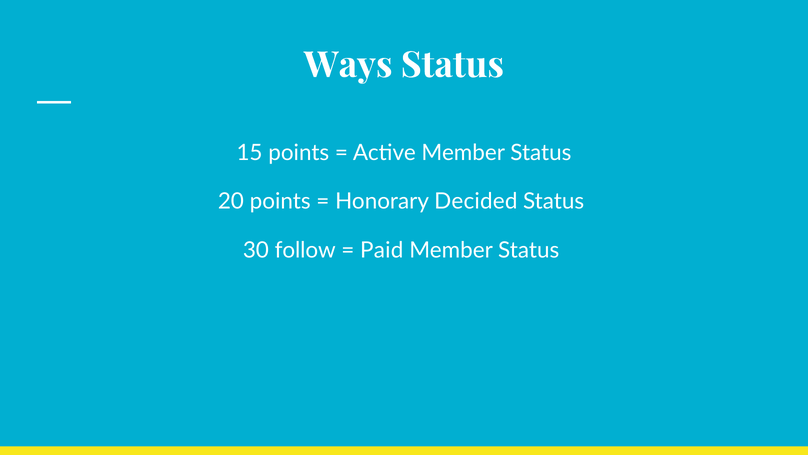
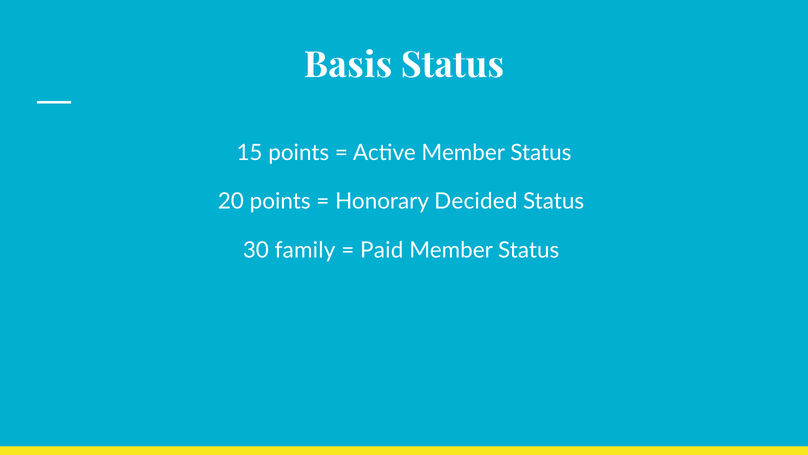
Ways: Ways -> Basis
follow: follow -> family
